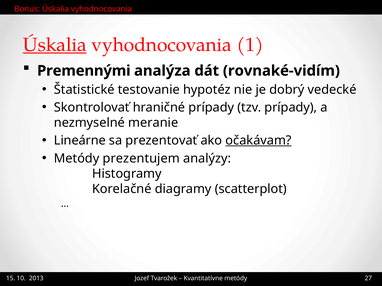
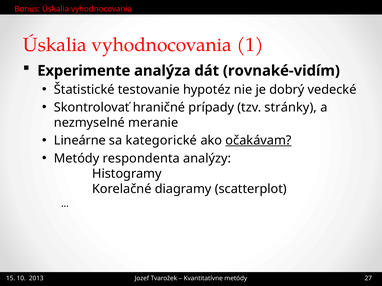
Úskalia at (55, 45) underline: present -> none
Premennými: Premennými -> Experimente
tzv prípady: prípady -> stránky
prezentovať: prezentovať -> kategorické
prezentujem: prezentujem -> respondenta
